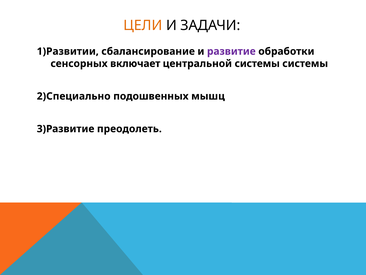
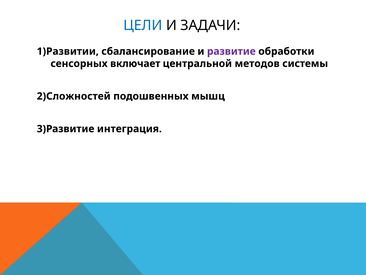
ЦЕЛИ colour: orange -> blue
центральной системы: системы -> методов
2)Специально: 2)Специально -> 2)Сложностей
преодолеть: преодолеть -> интеграция
